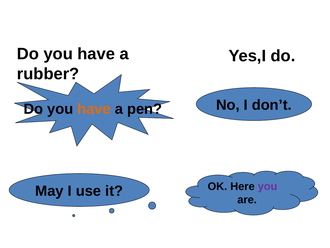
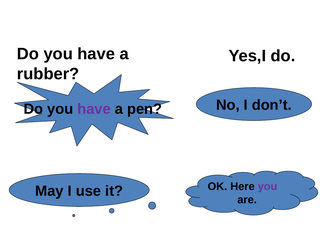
have at (94, 109) colour: orange -> purple
